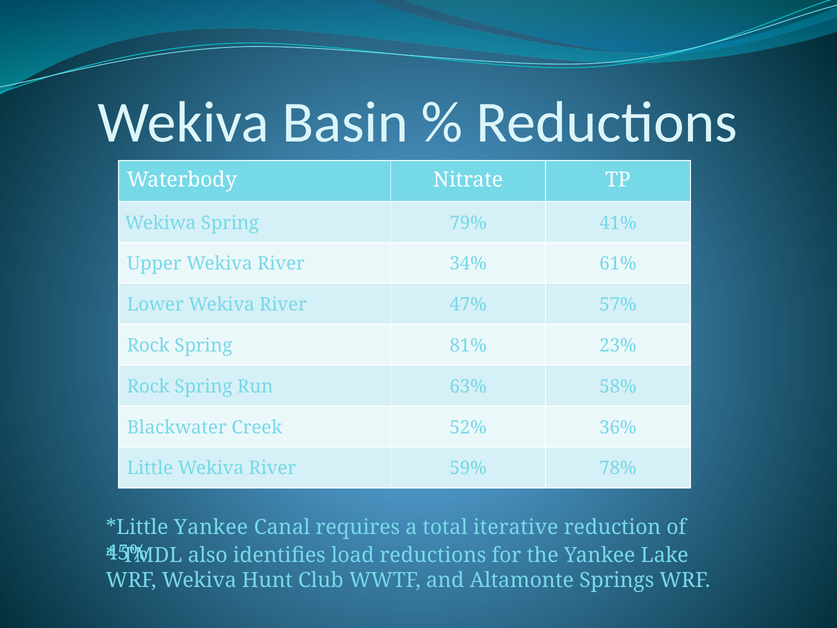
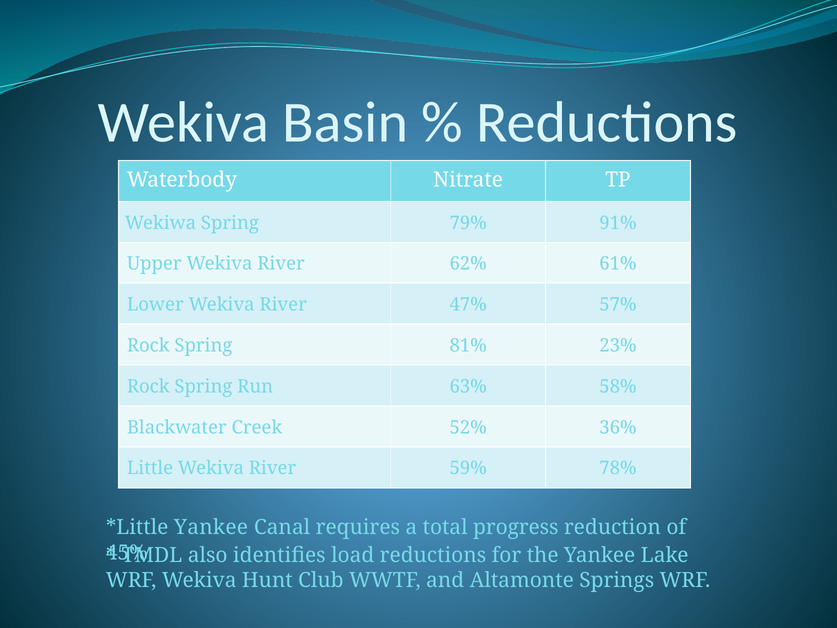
41%: 41% -> 91%
34%: 34% -> 62%
iterative: iterative -> progress
